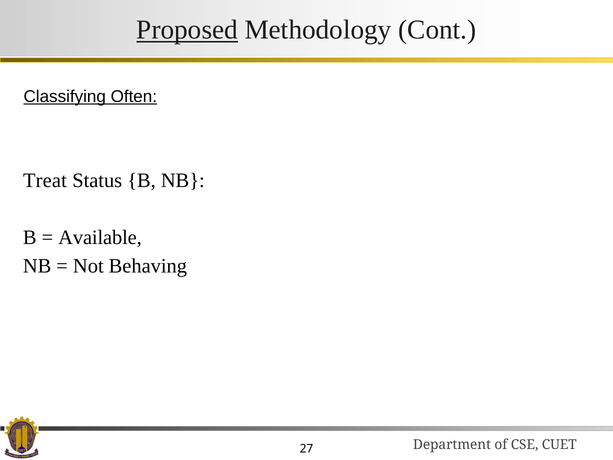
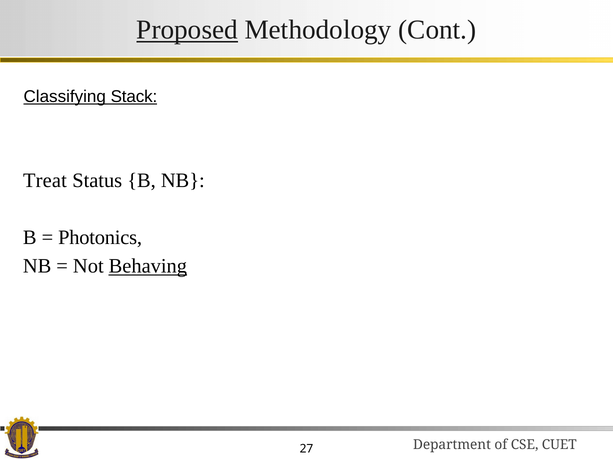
Often: Often -> Stack
Available: Available -> Photonics
Behaving underline: none -> present
